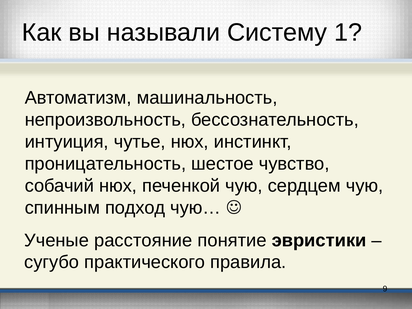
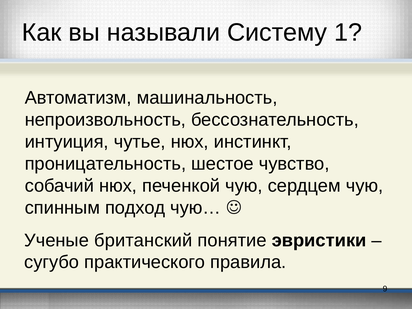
расстояние: расстояние -> британский
